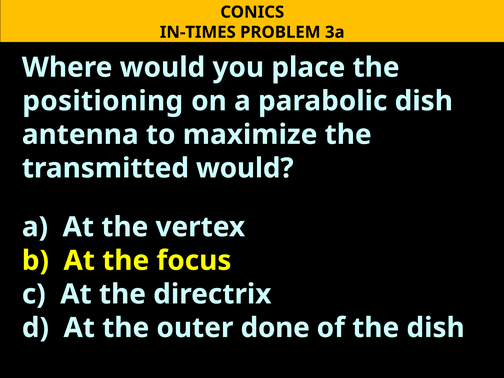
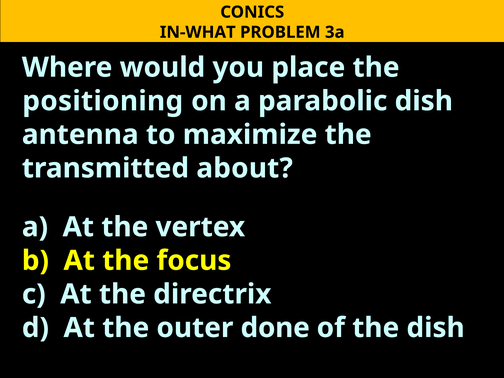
IN-TIMES: IN-TIMES -> IN-WHAT
transmitted would: would -> about
